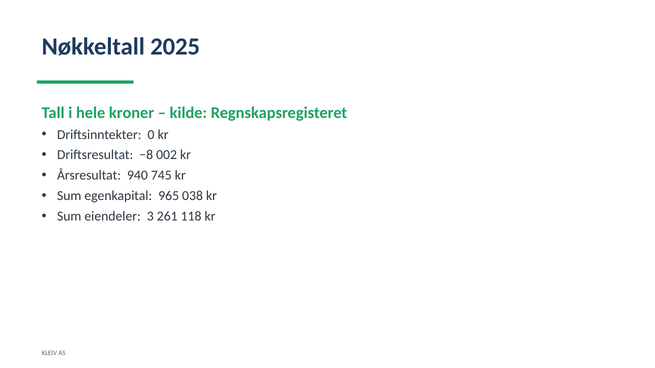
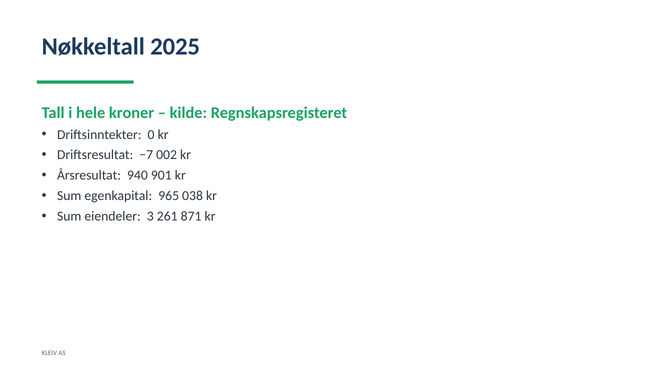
−8: −8 -> −7
745: 745 -> 901
118: 118 -> 871
